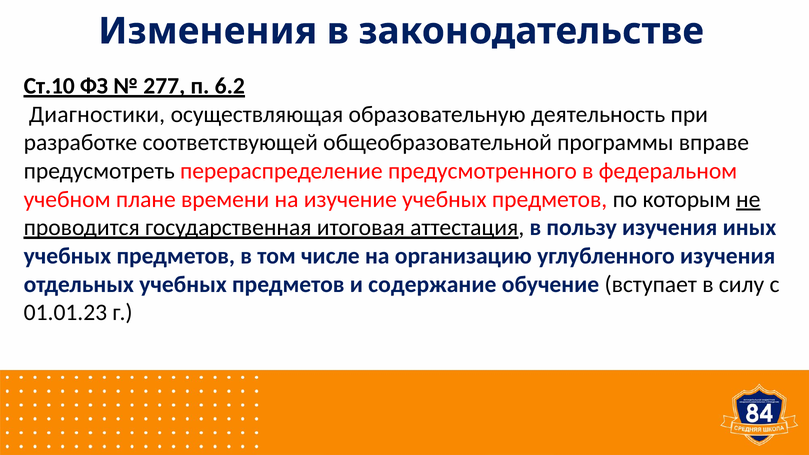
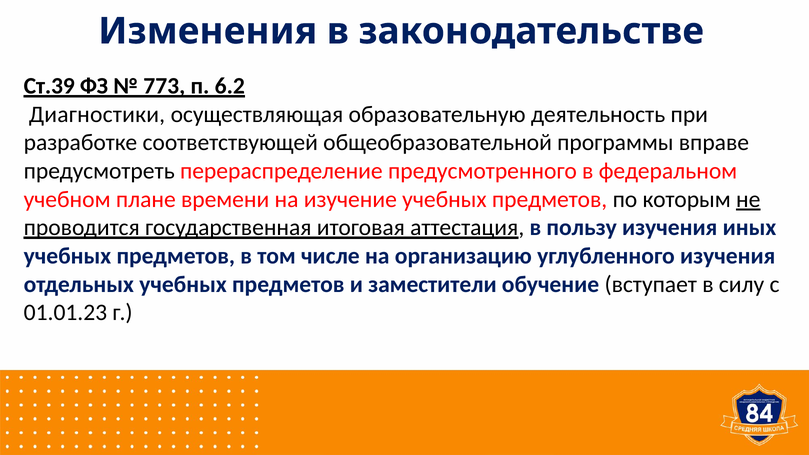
Ст.10: Ст.10 -> Ст.39
277: 277 -> 773
содержание: содержание -> заместители
